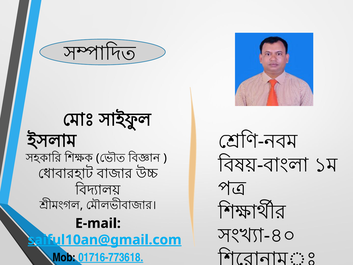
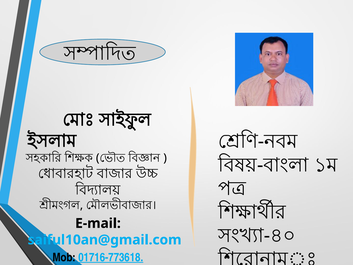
saiful10an@gmail.com underline: present -> none
